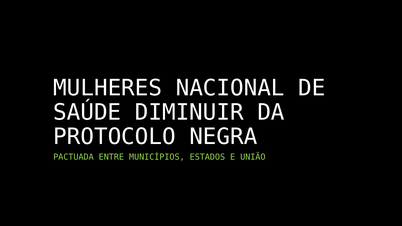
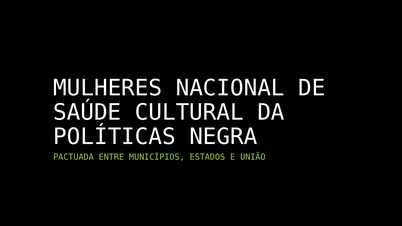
DIMINUIR: DIMINUIR -> CULTURAL
PROTOCOLO: PROTOCOLO -> POLÍTICAS
